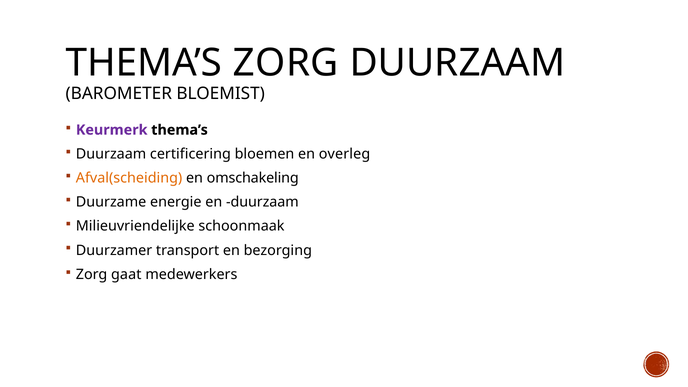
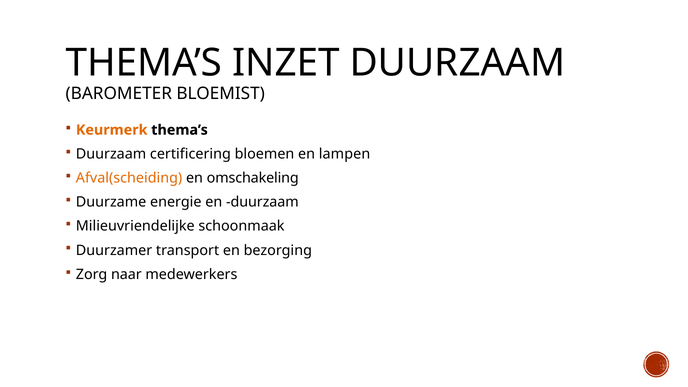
THEMA’S ZORG: ZORG -> INZET
Keurmerk colour: purple -> orange
overleg: overleg -> lampen
gaat: gaat -> naar
